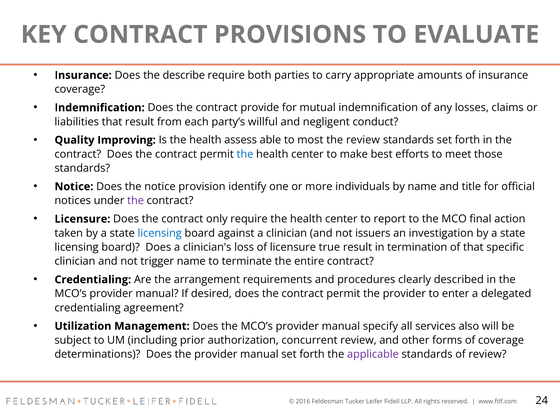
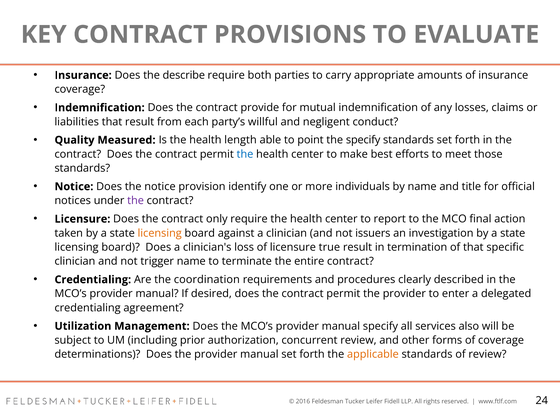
Improving: Improving -> Measured
assess: assess -> length
most: most -> point
the review: review -> specify
licensing at (160, 233) colour: blue -> orange
arrangement: arrangement -> coordination
applicable colour: purple -> orange
